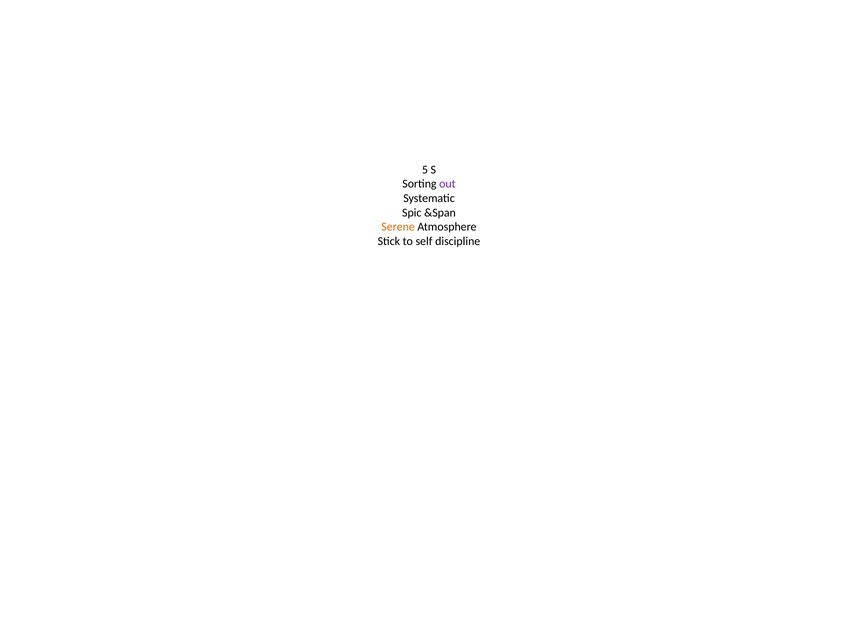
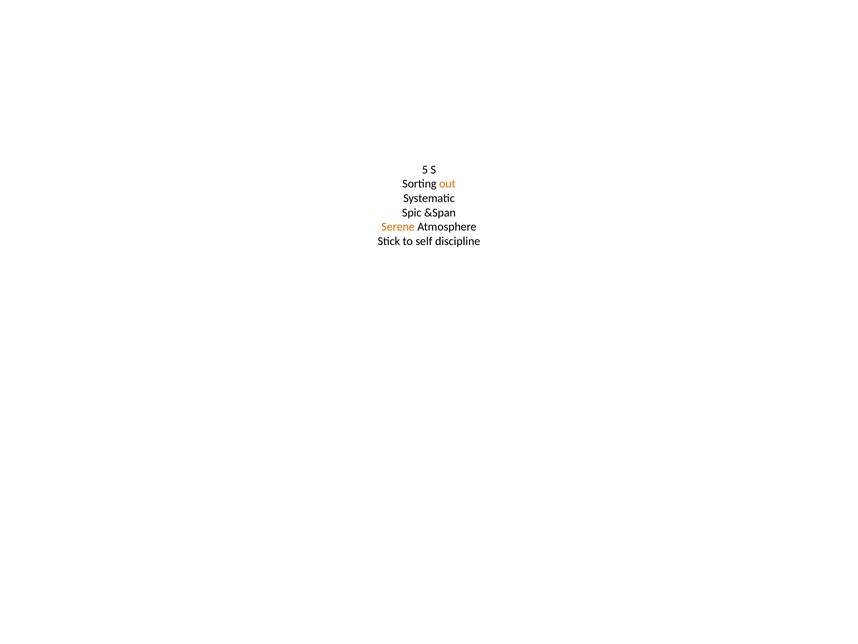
out colour: purple -> orange
